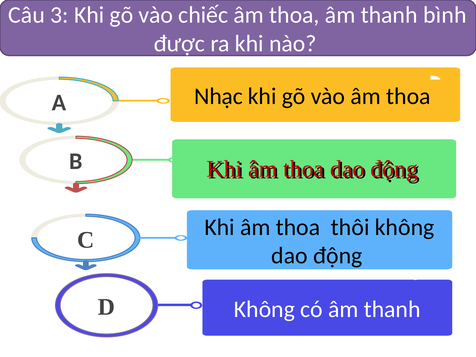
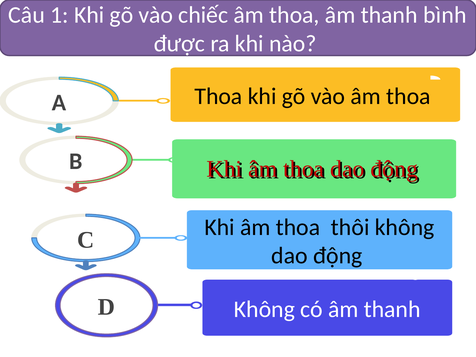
3: 3 -> 1
Nhạc at (219, 96): Nhạc -> Thoa
